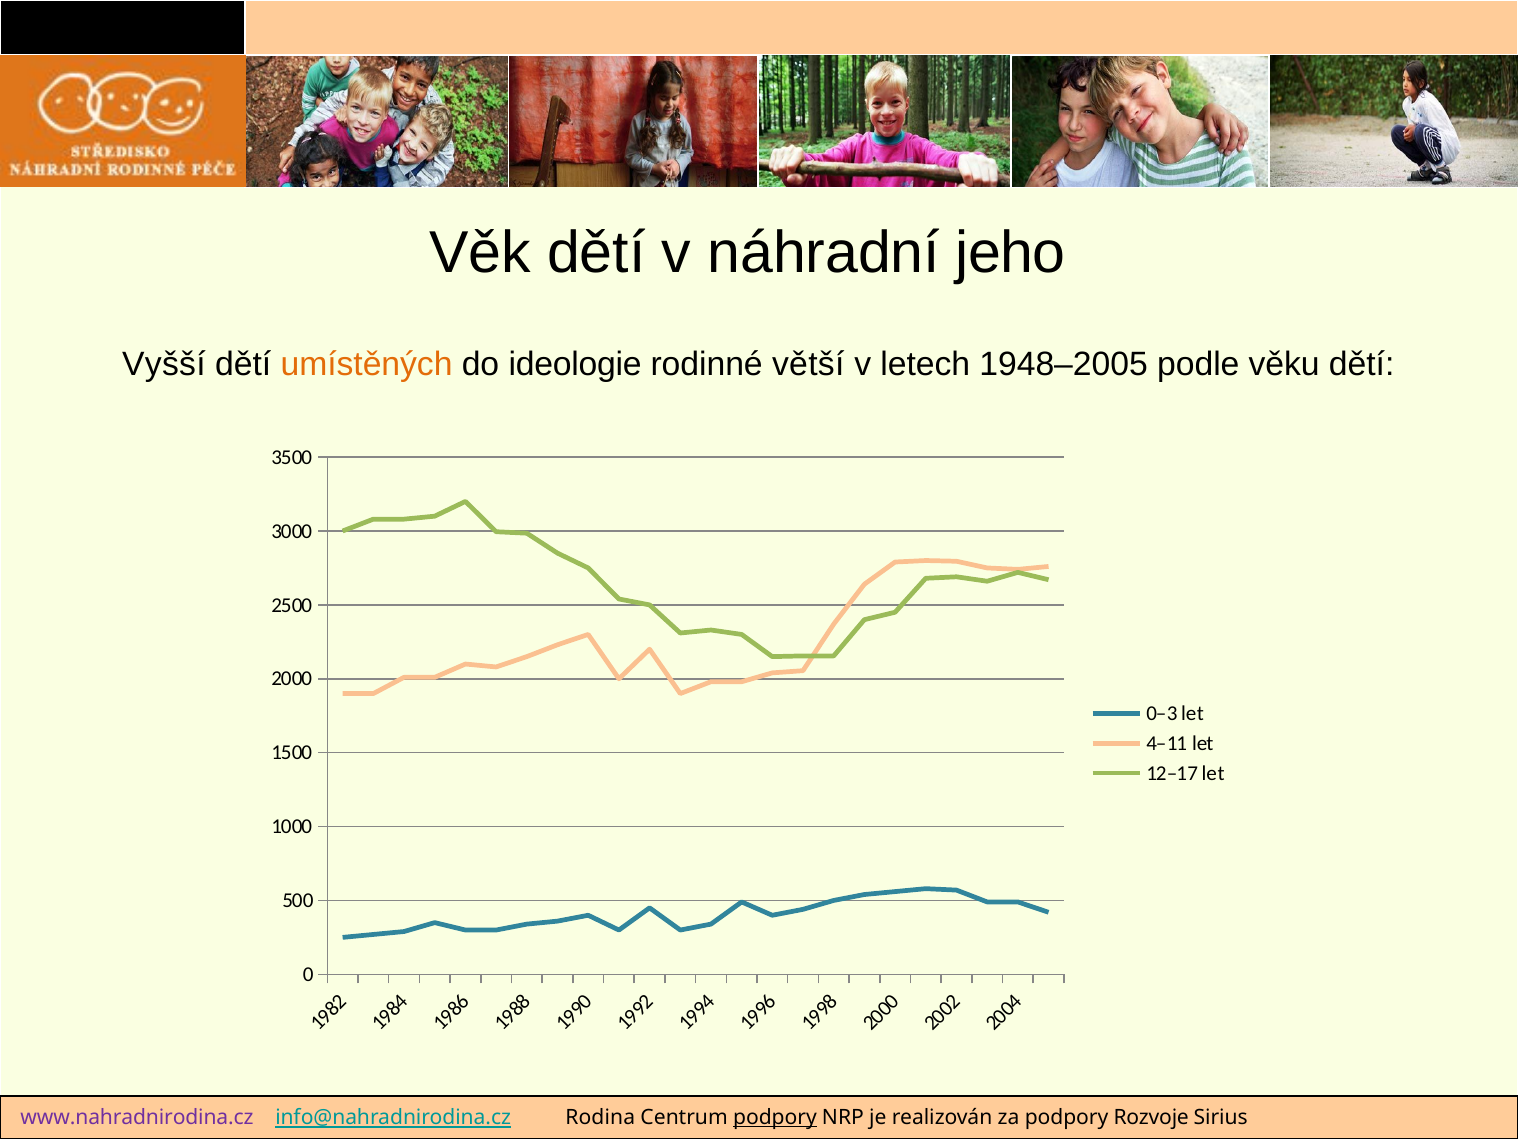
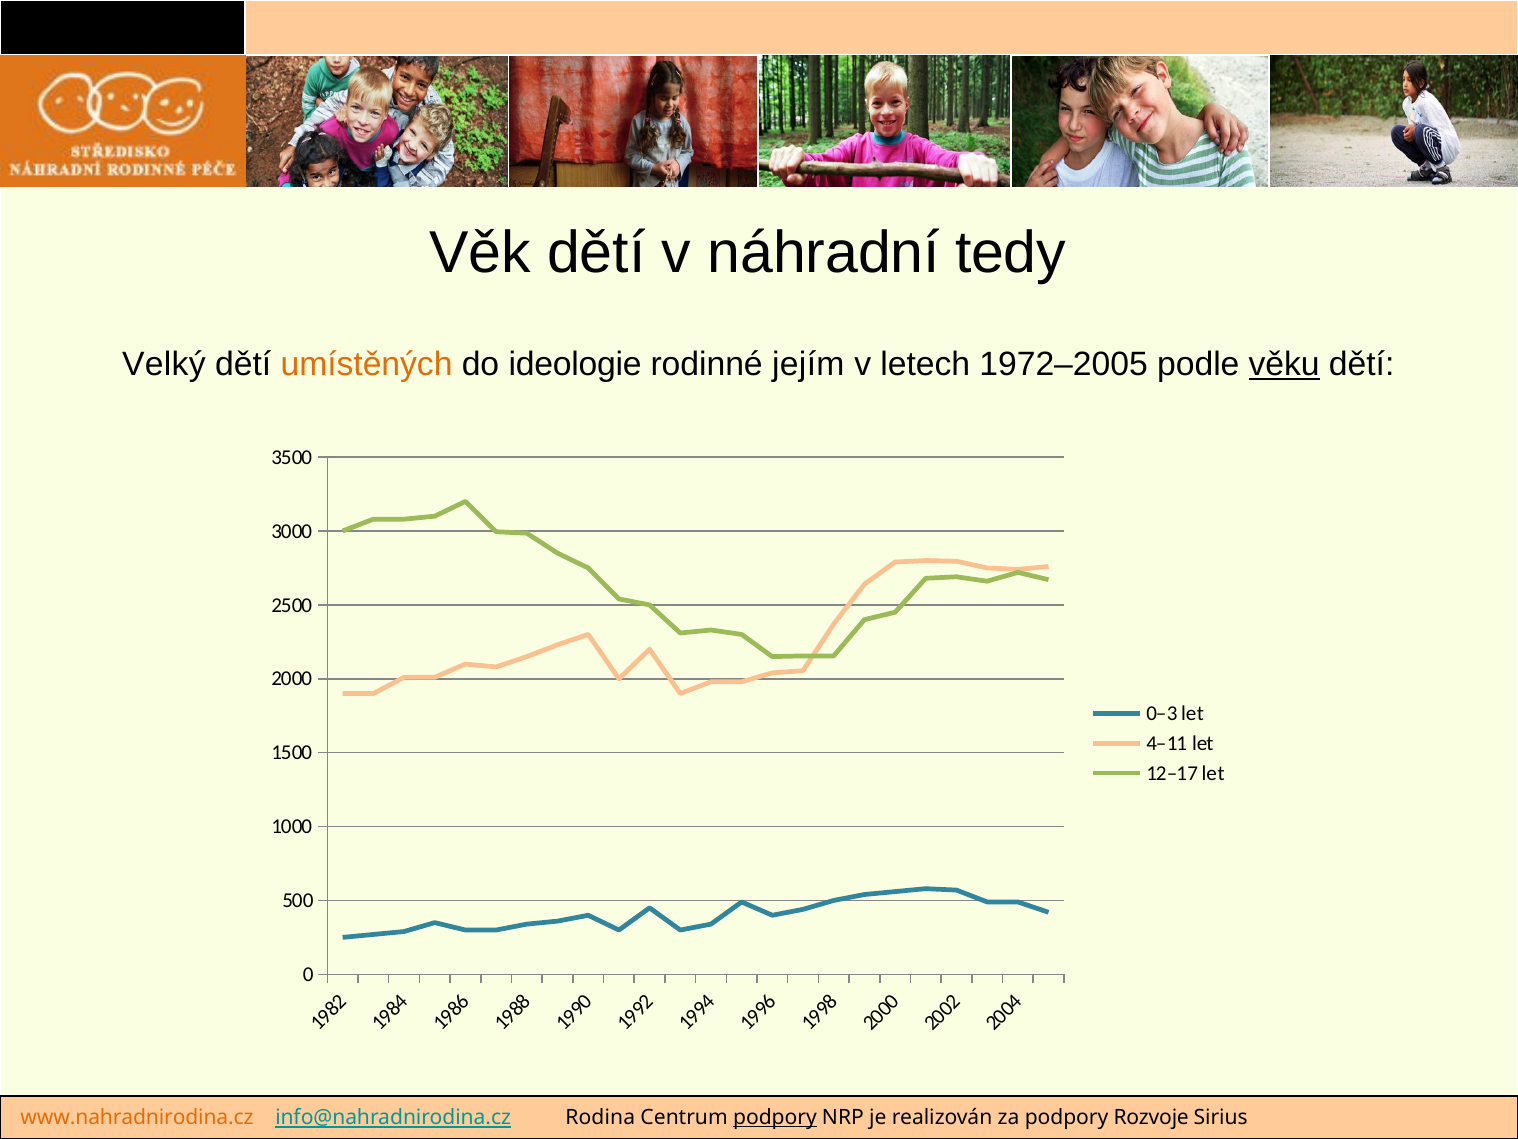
jeho: jeho -> tedy
Vyšší: Vyšší -> Velký
větší: větší -> jejím
1948–2005: 1948–2005 -> 1972–2005
věku underline: none -> present
www.nahradnirodina.cz colour: purple -> orange
